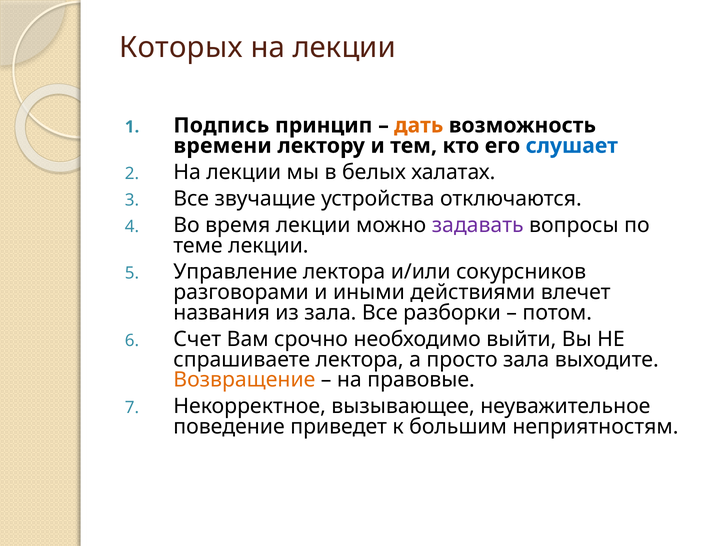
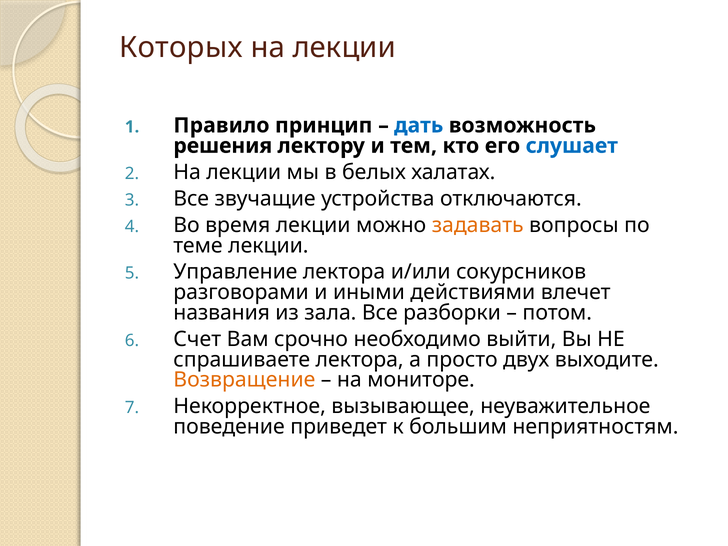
Подпись: Подпись -> Правило
дать colour: orange -> blue
времени: времени -> решения
задавать colour: purple -> orange
просто зала: зала -> двух
правовые: правовые -> мониторе
